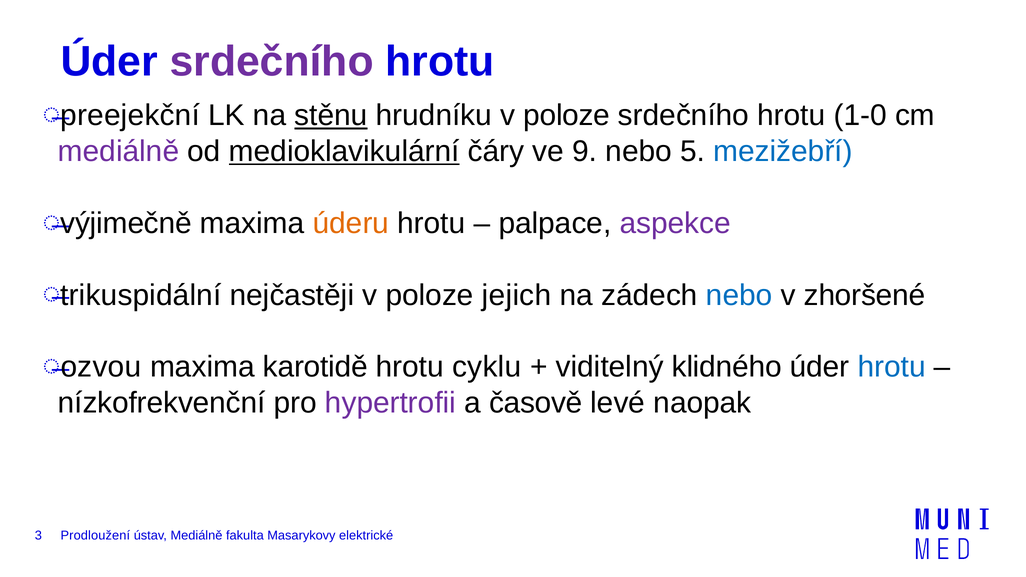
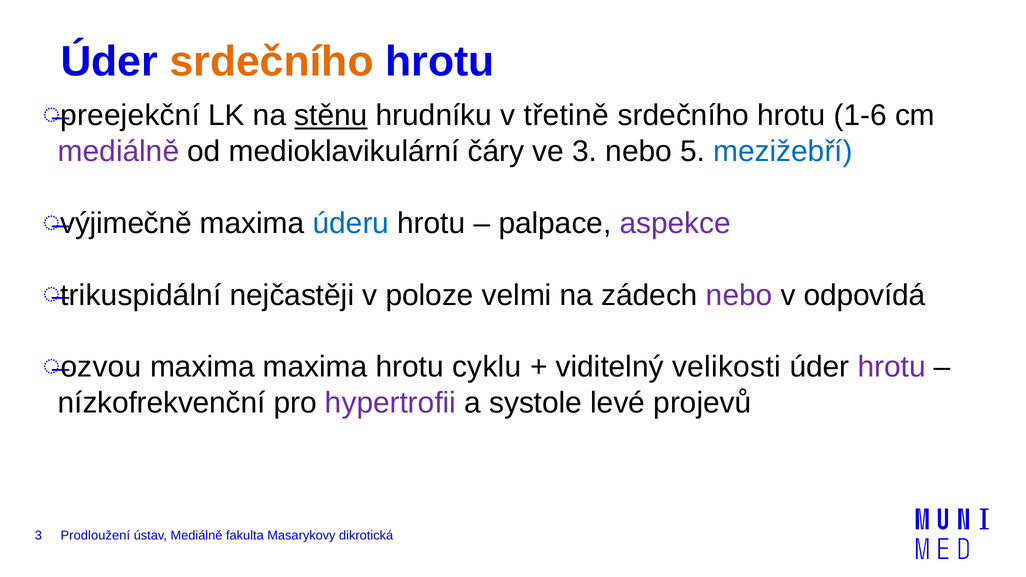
srdečního at (272, 61) colour: purple -> orange
hrudníku v poloze: poloze -> třetině
1-0: 1-0 -> 1-6
medioklavikulární underline: present -> none
ve 9: 9 -> 3
úderu colour: orange -> blue
jejich: jejich -> velmi
nebo at (739, 295) colour: blue -> purple
zhoršené: zhoršené -> odpovídá
maxima karotidě: karotidě -> maxima
klidného: klidného -> velikosti
hrotu at (892, 367) colour: blue -> purple
časově: časově -> systole
naopak: naopak -> projevů
elektrické: elektrické -> dikrotická
